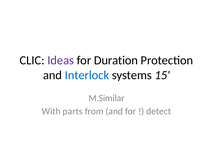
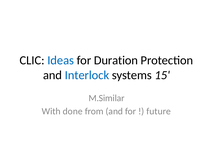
Ideas colour: purple -> blue
parts: parts -> done
detect: detect -> future
